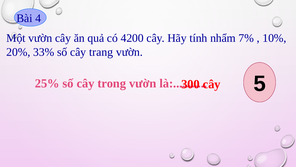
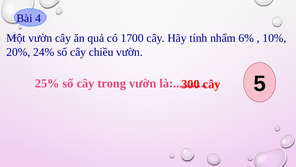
4200: 4200 -> 1700
7%: 7% -> 6%
33%: 33% -> 24%
trang: trang -> chiều
